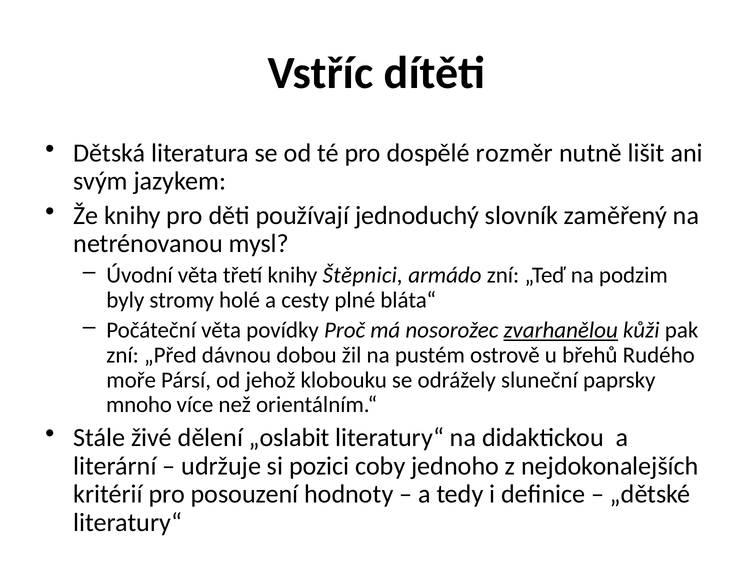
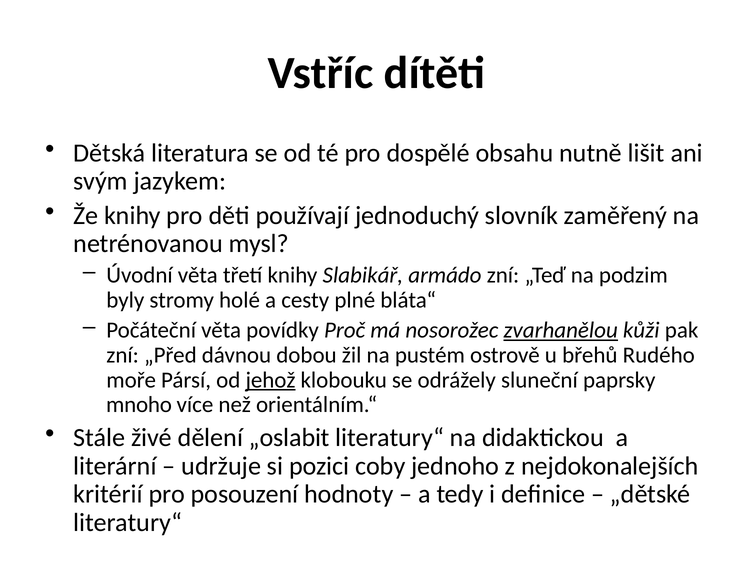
rozměr: rozměr -> obsahu
Štěpnici: Štěpnici -> Slabikář
jehož underline: none -> present
